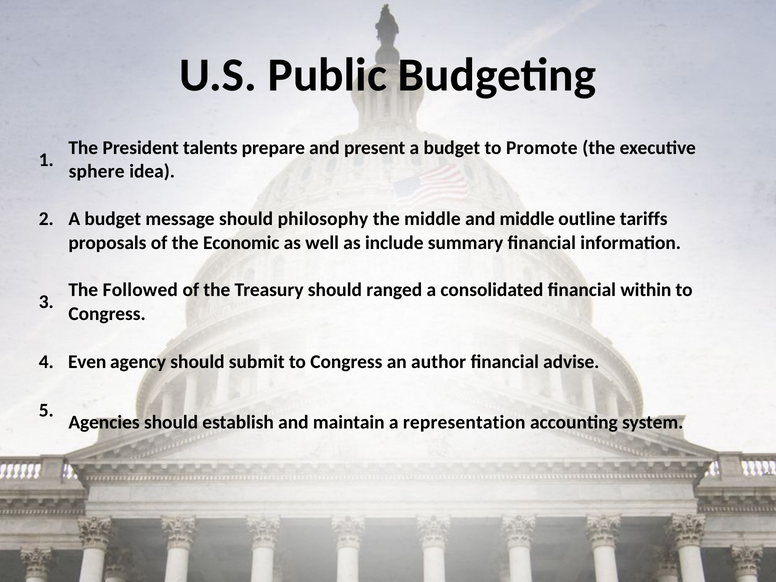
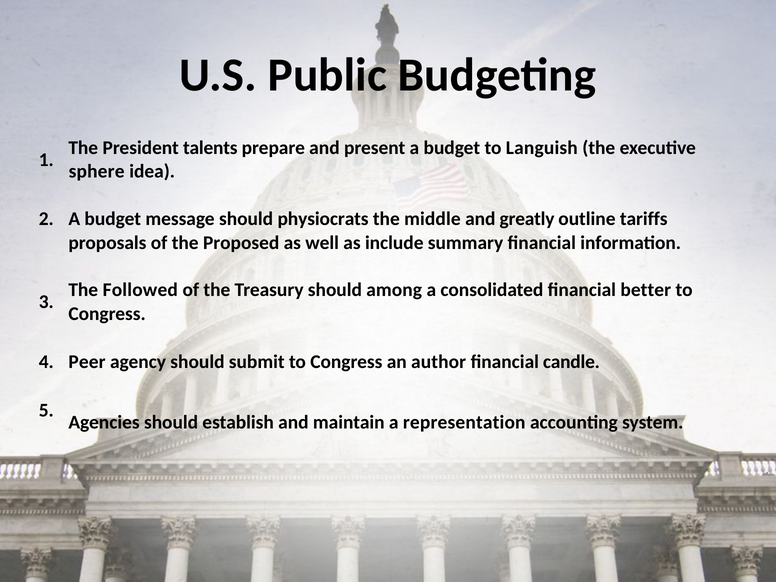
Promote: Promote -> Languish
philosophy: philosophy -> physiocrats
and middle: middle -> greatly
Economic: Economic -> Proposed
ranged: ranged -> among
within: within -> better
Even: Even -> Peer
advise: advise -> candle
